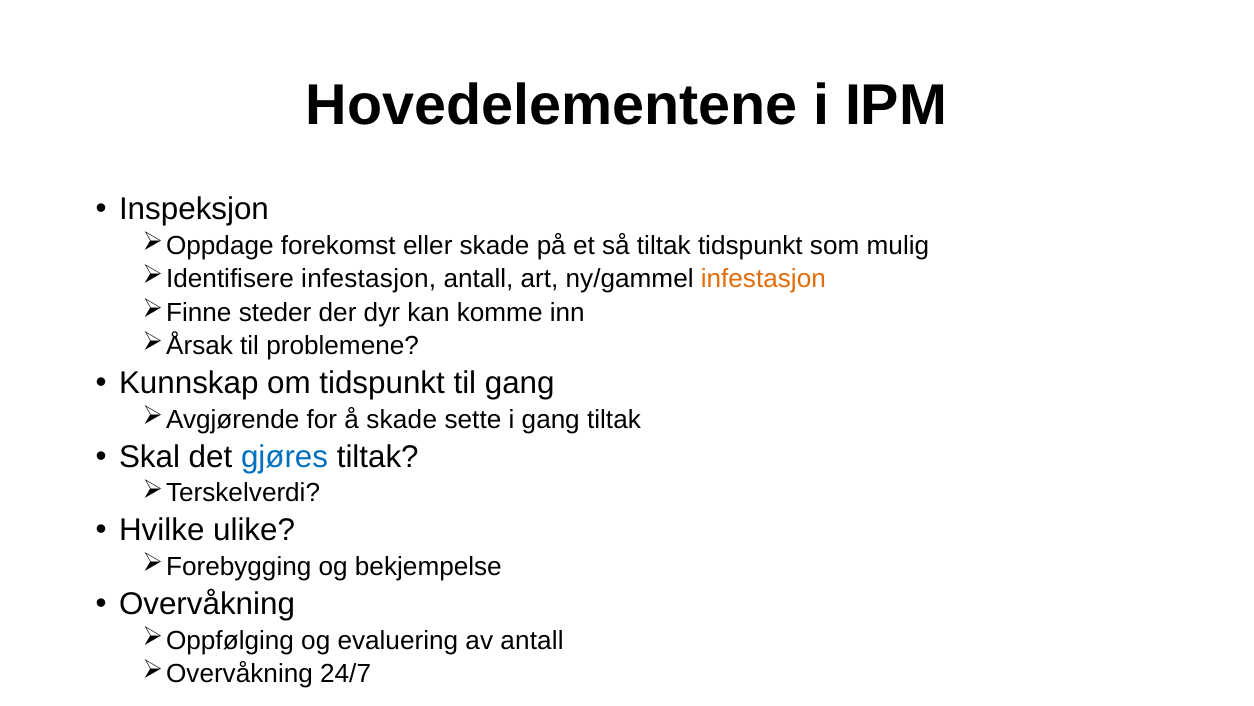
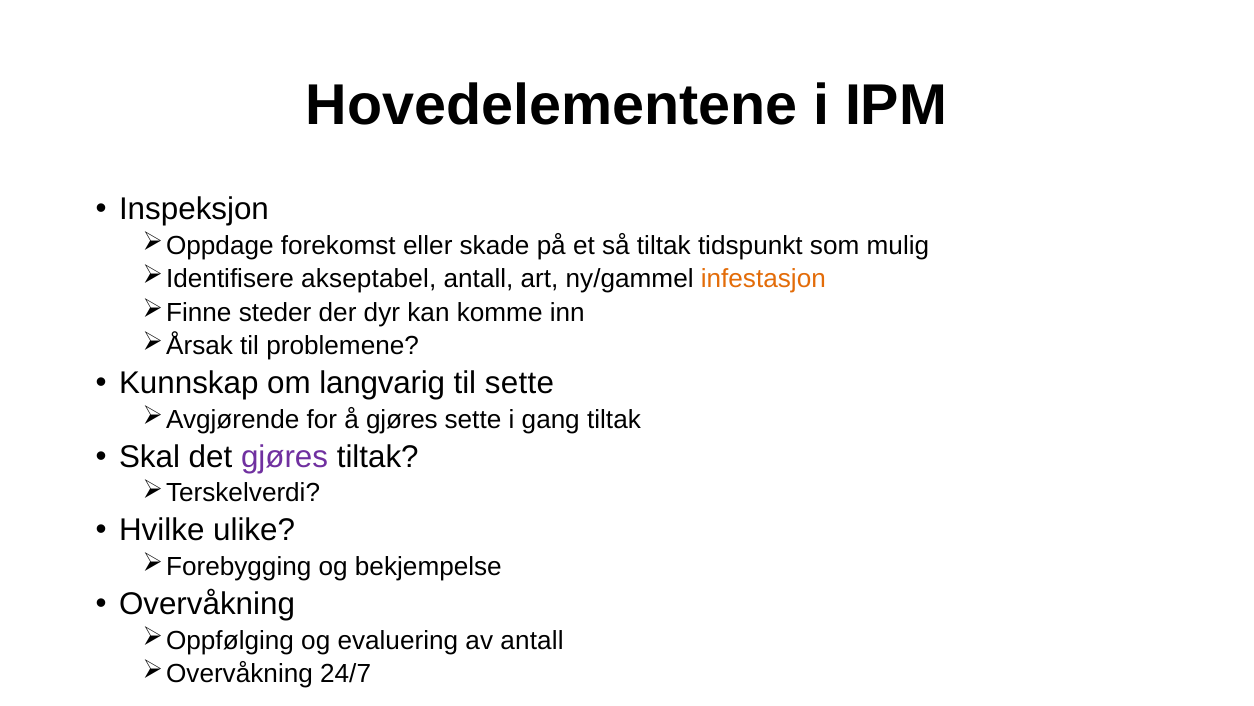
infestasjon at (369, 279): infestasjon -> akseptabel
om tidspunkt: tidspunkt -> langvarig
til gang: gang -> sette
å skade: skade -> gjøres
gjøres at (285, 457) colour: blue -> purple
